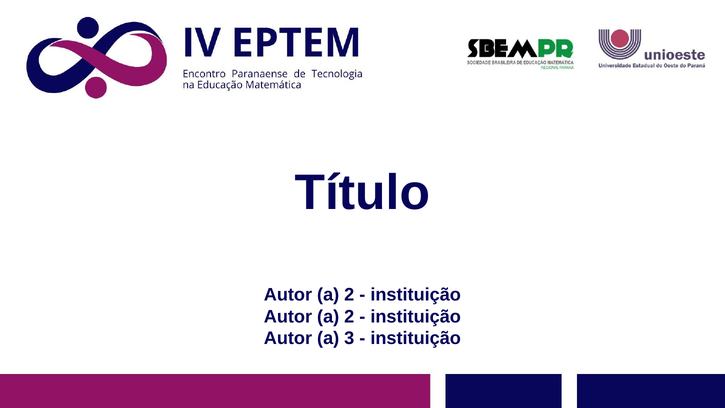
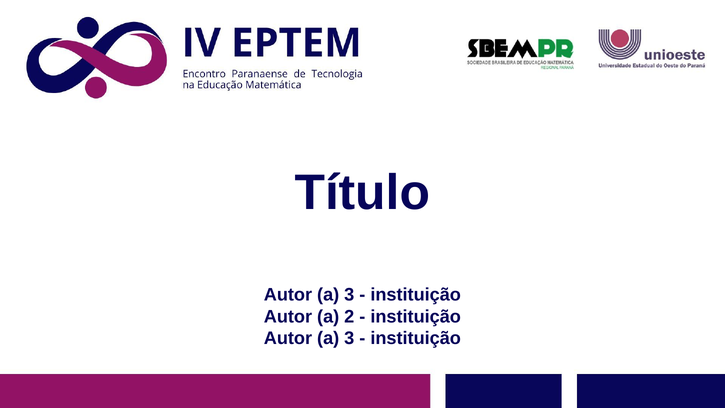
2 at (349, 295): 2 -> 3
